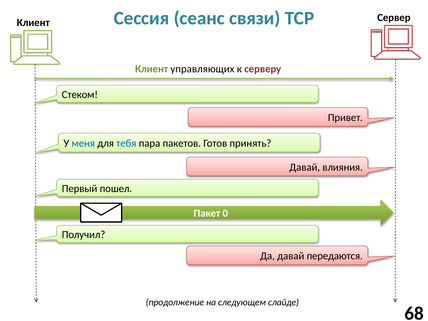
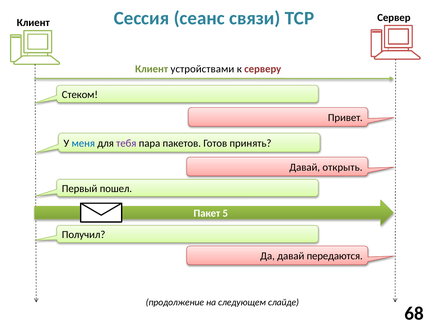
управляющих: управляющих -> устройствами
тебя colour: blue -> purple
влияния: влияния -> открыть
0: 0 -> 5
